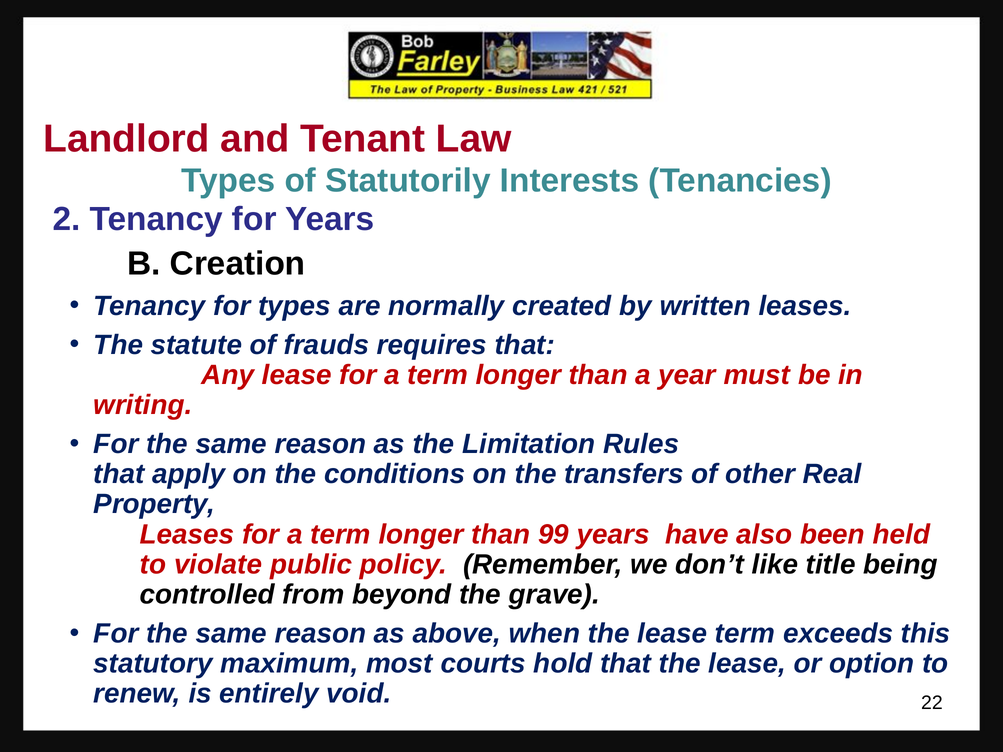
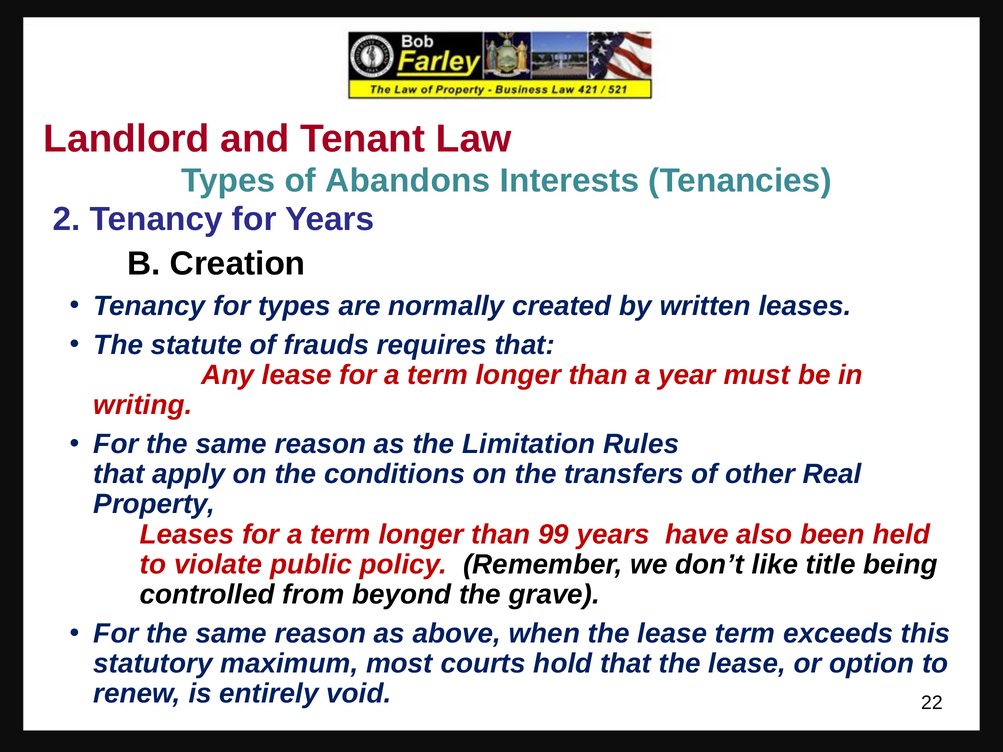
Statutorily: Statutorily -> Abandons
